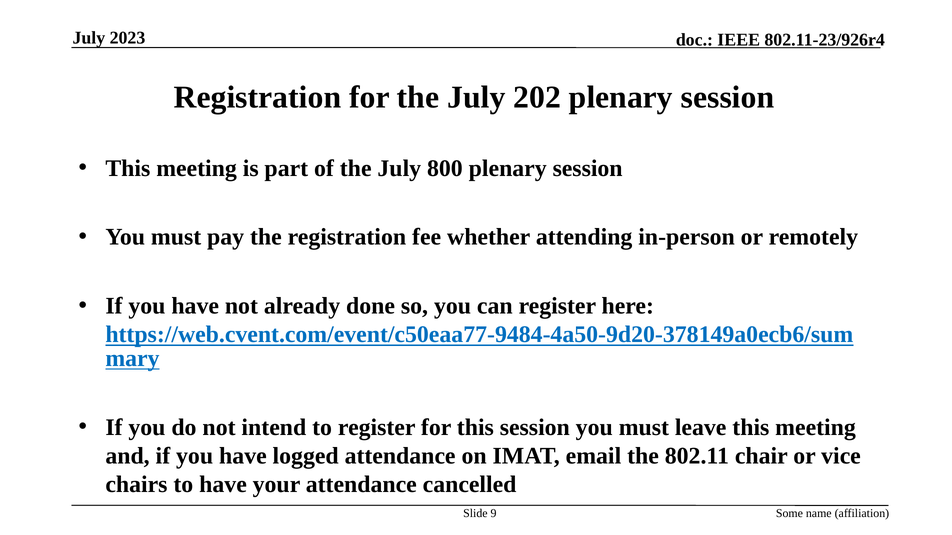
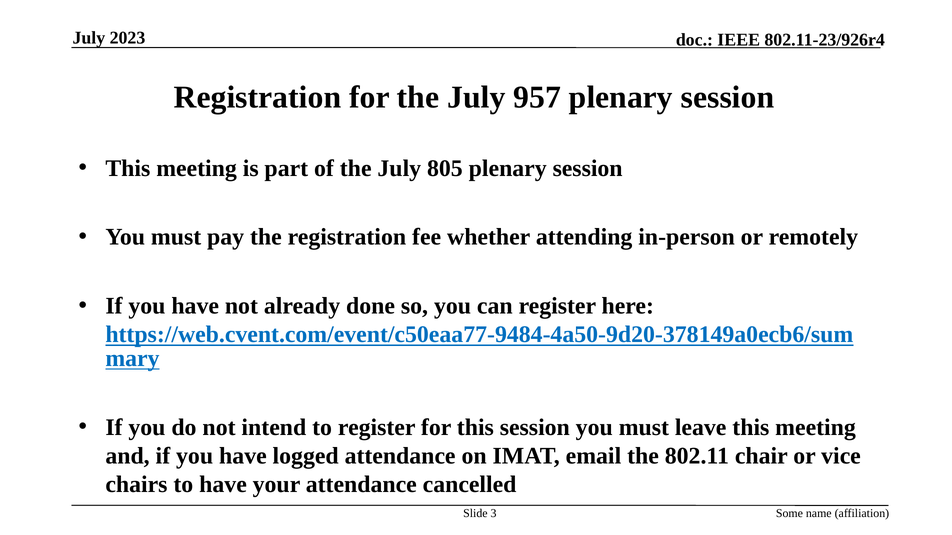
202: 202 -> 957
800: 800 -> 805
9: 9 -> 3
